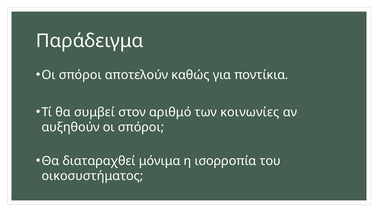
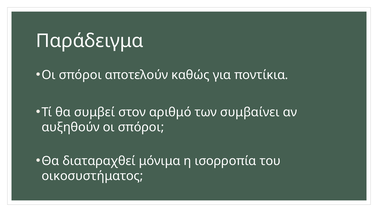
κοινωνίες: κοινωνίες -> συμβαίνει
